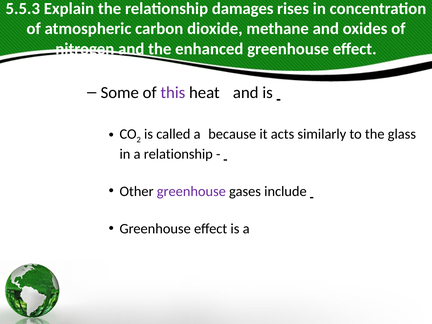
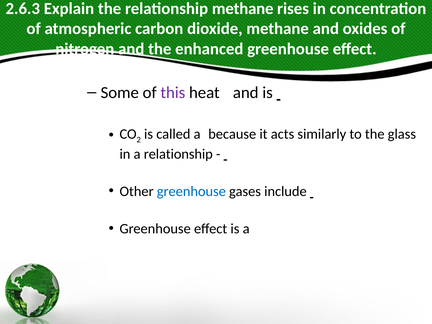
5.5.3: 5.5.3 -> 2.6.3
relationship damages: damages -> methane
greenhouse at (191, 191) colour: purple -> blue
